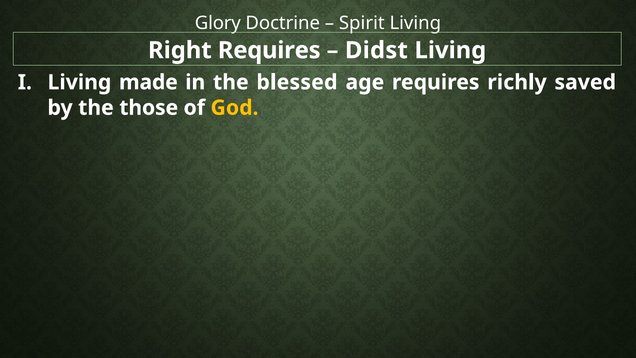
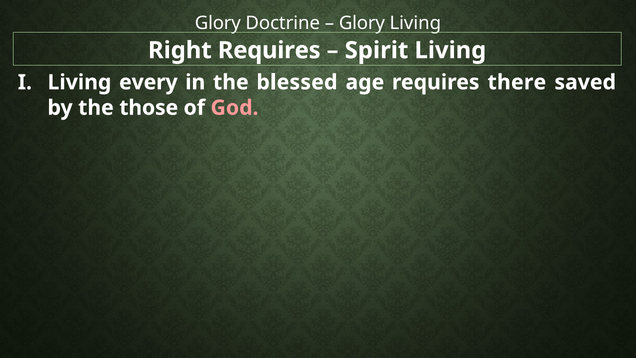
Spirit at (362, 23): Spirit -> Glory
Didst: Didst -> Spirit
made: made -> every
richly: richly -> there
God colour: yellow -> pink
